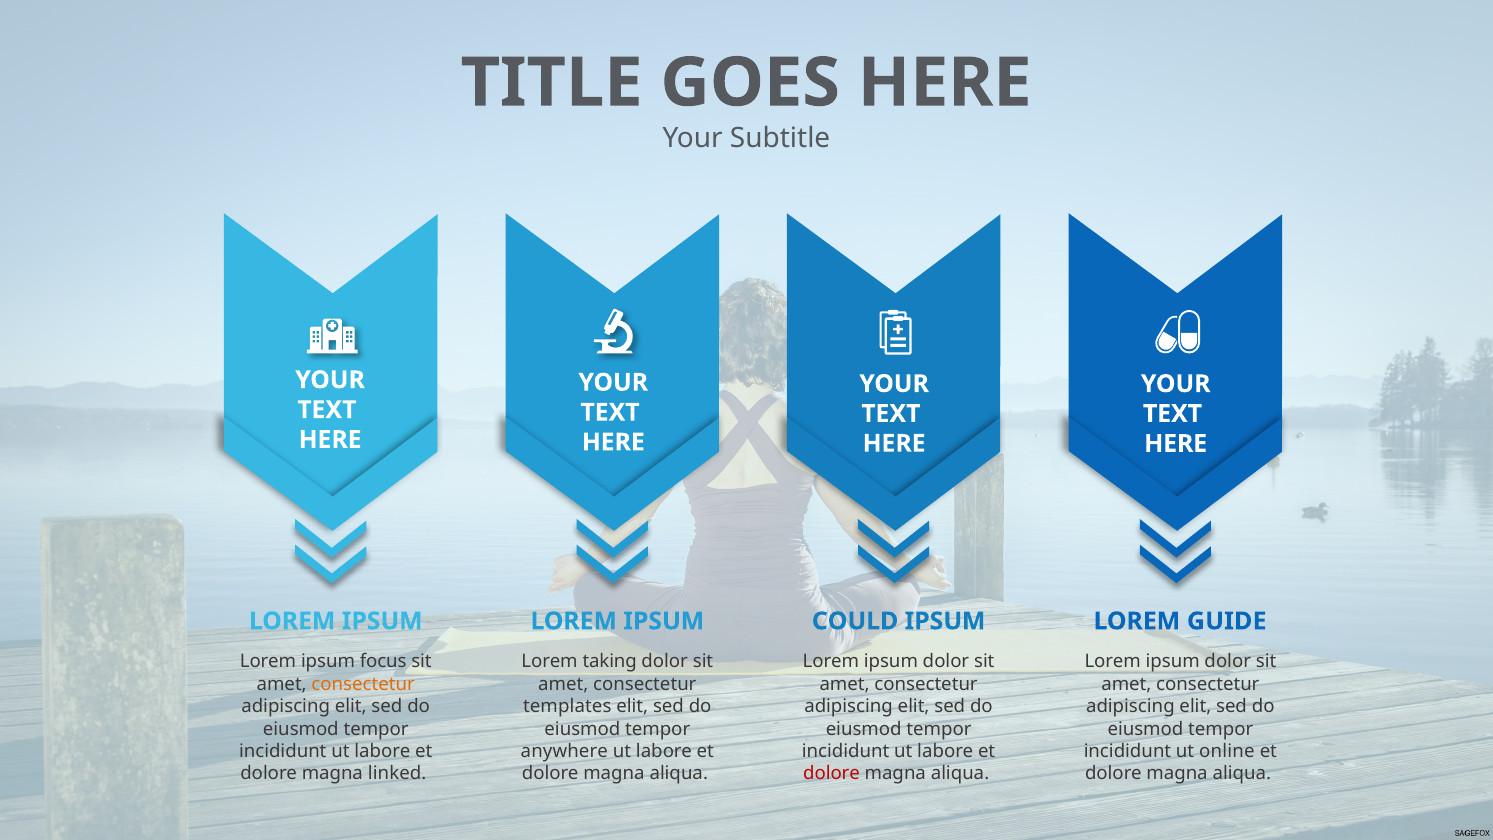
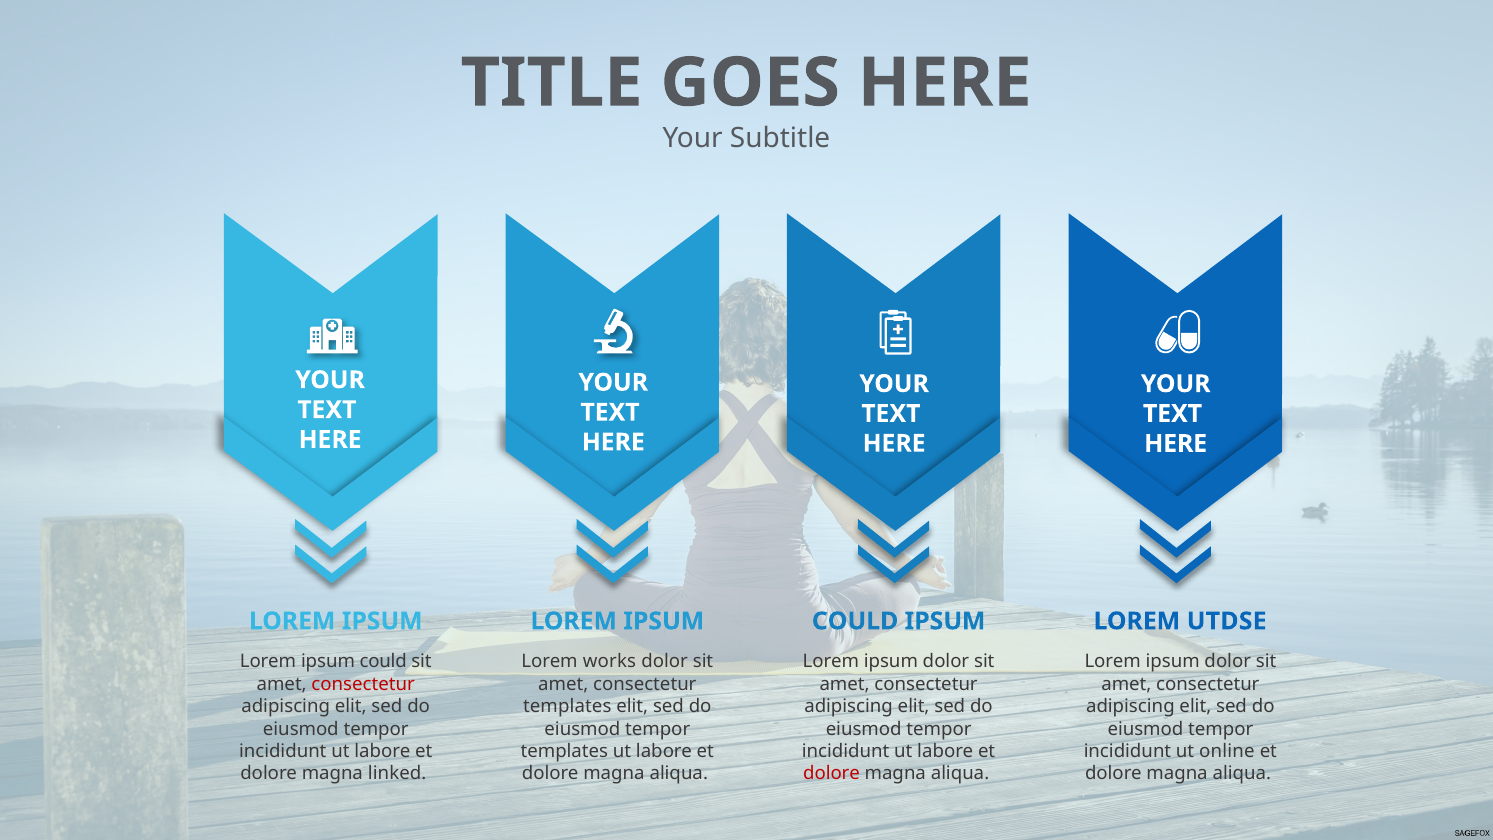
GUIDE: GUIDE -> UTDSE
ipsum focus: focus -> could
taking: taking -> works
consectetur at (363, 684) colour: orange -> red
anywhere at (564, 751): anywhere -> templates
